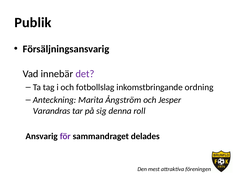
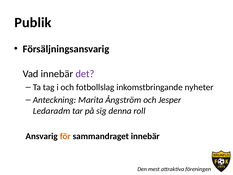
ordning: ordning -> nyheter
Varandras: Varandras -> Ledaradm
för colour: purple -> orange
sammandraget delades: delades -> innebär
